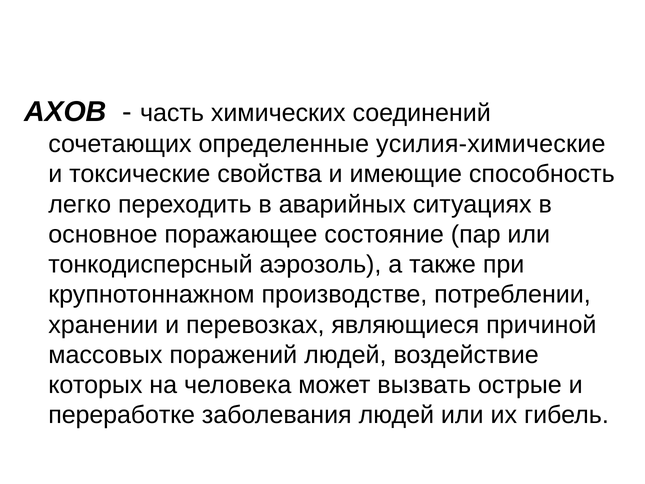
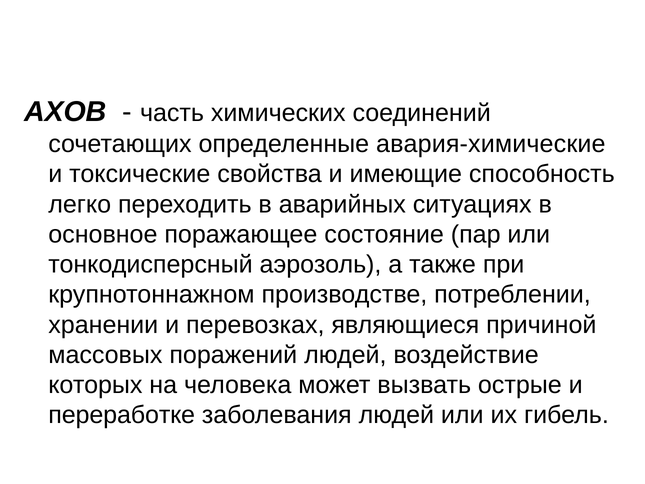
усилия-химические: усилия-химические -> авария-химические
